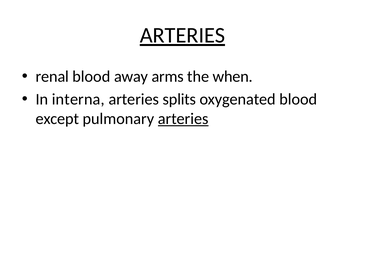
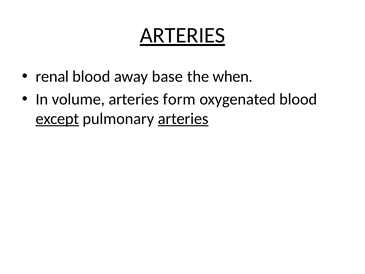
arms: arms -> base
interna: interna -> volume
splits: splits -> form
except underline: none -> present
